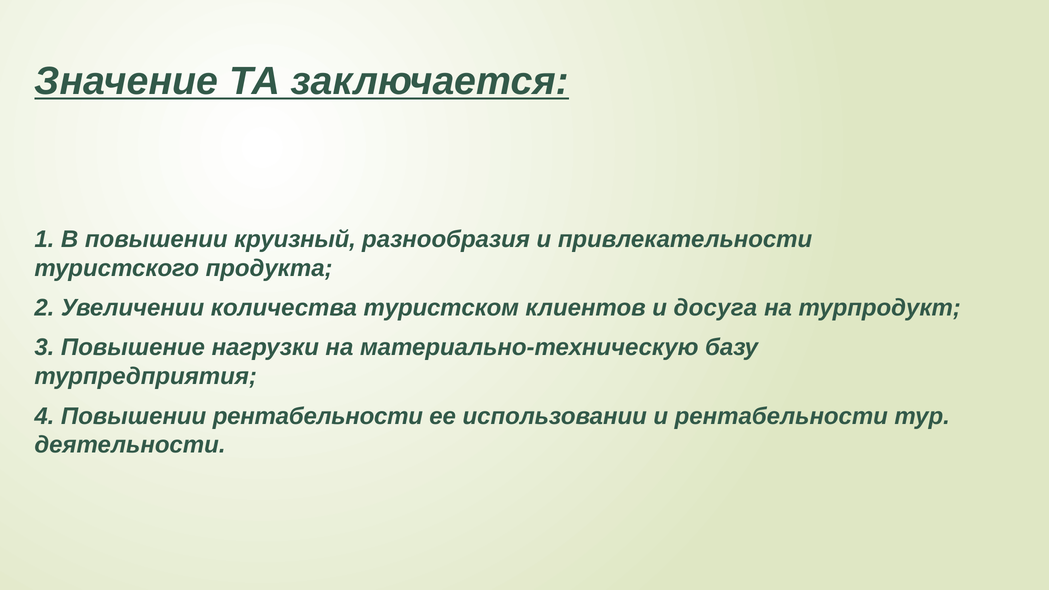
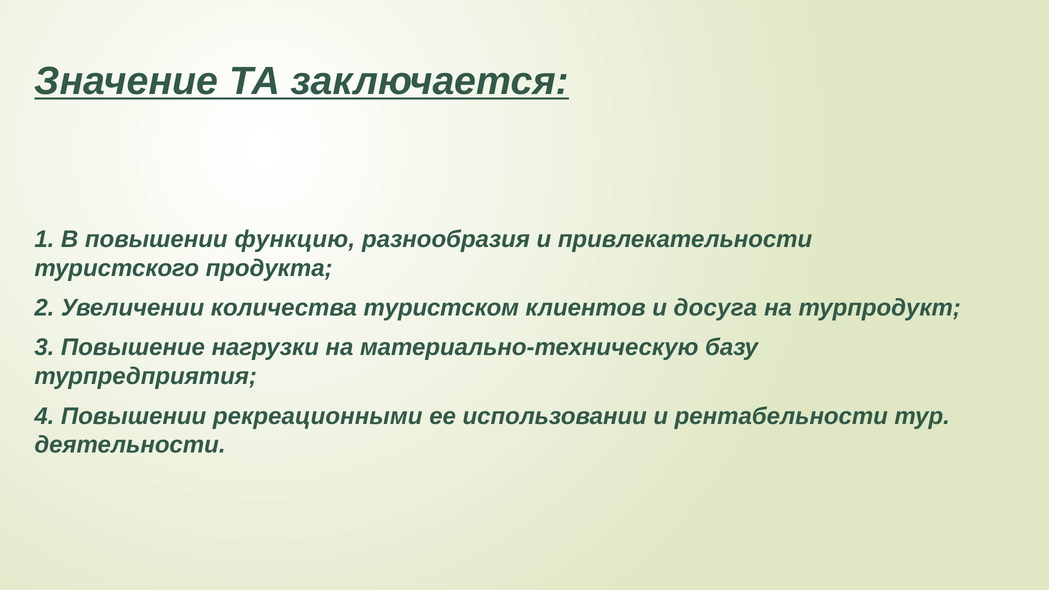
круизный: круизный -> функцию
Повышении рентабельности: рентабельности -> рекреационными
